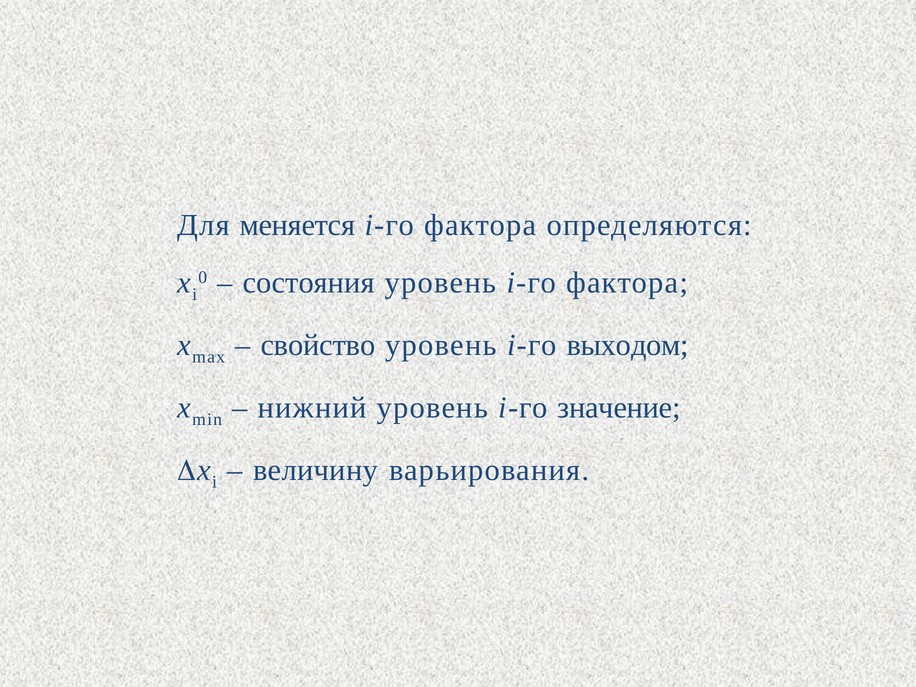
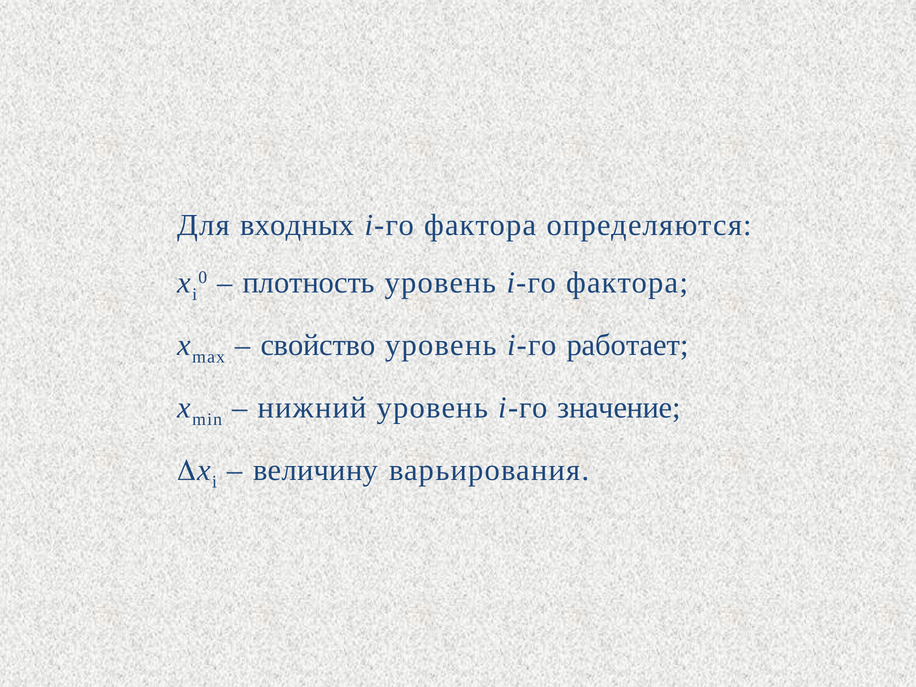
меняется: меняется -> входных
состояния: состояния -> плотность
выходом: выходом -> работает
